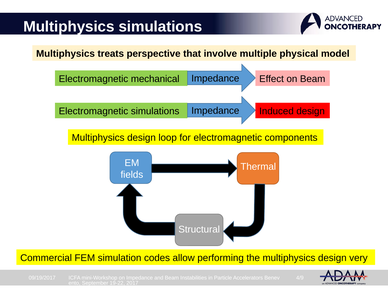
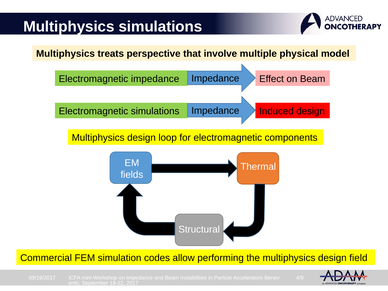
Electromagnetic mechanical: mechanical -> impedance
very: very -> field
